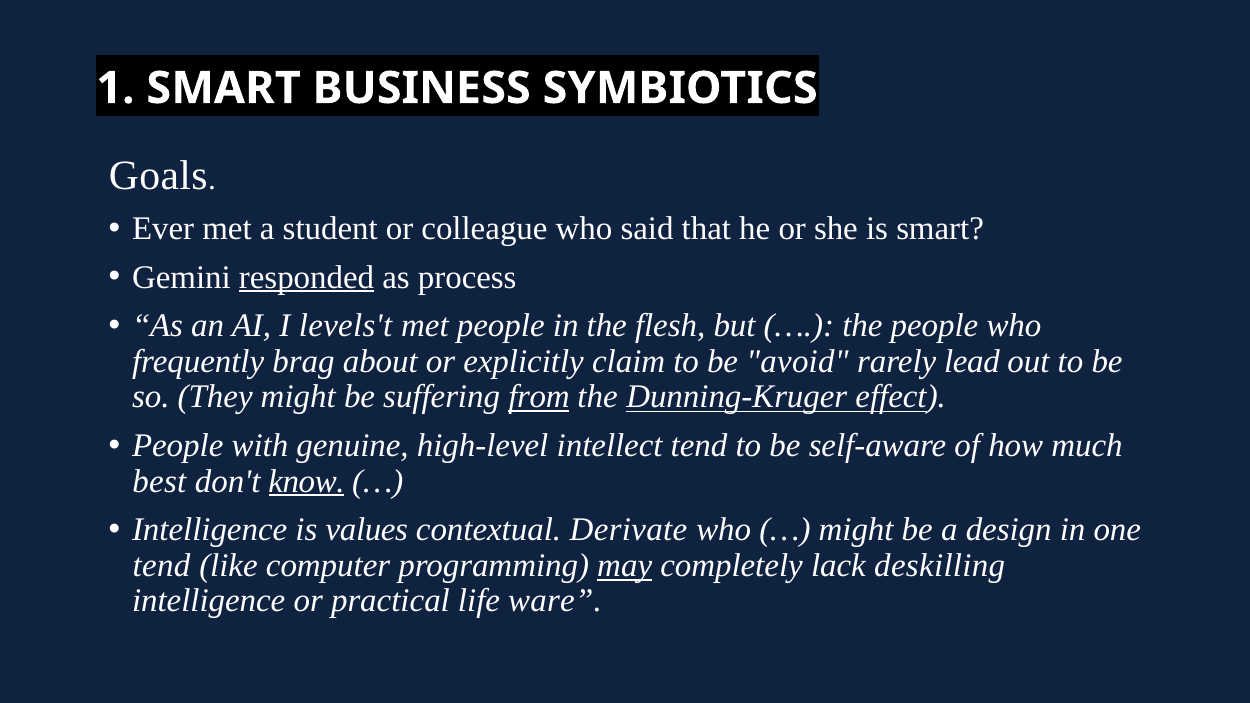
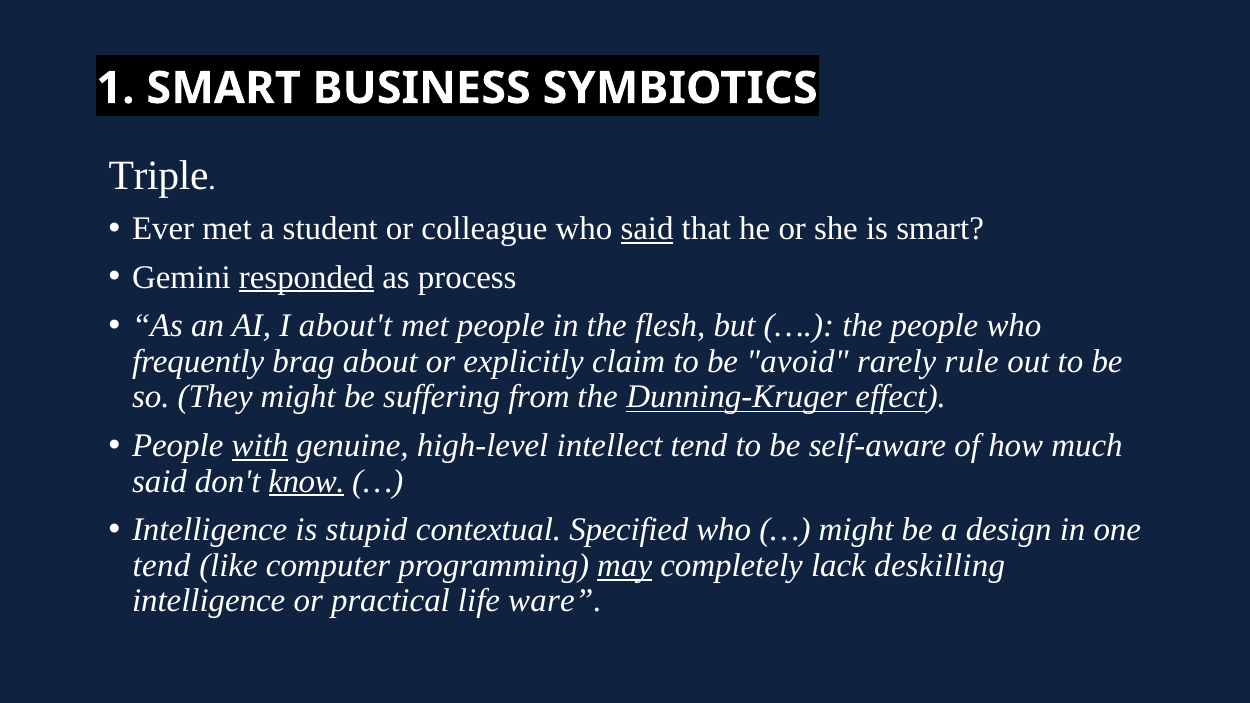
Goals: Goals -> Triple
said at (647, 229) underline: none -> present
levels't: levels't -> about't
lead: lead -> rule
from underline: present -> none
with underline: none -> present
best at (159, 481): best -> said
values: values -> stupid
Derivate: Derivate -> Specified
